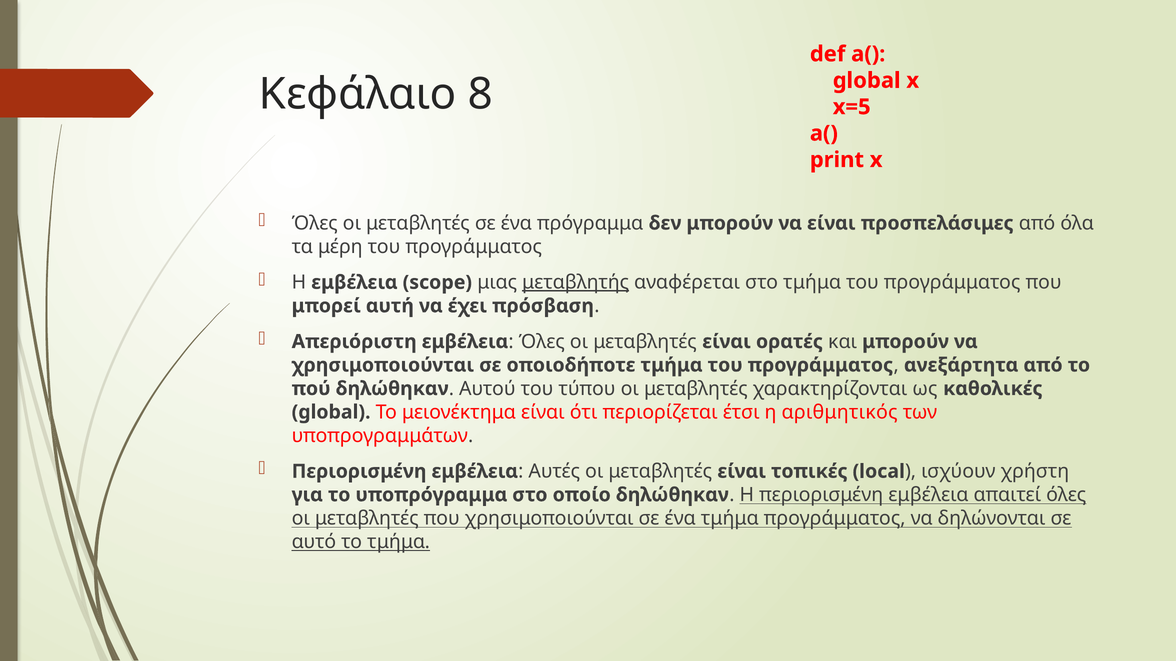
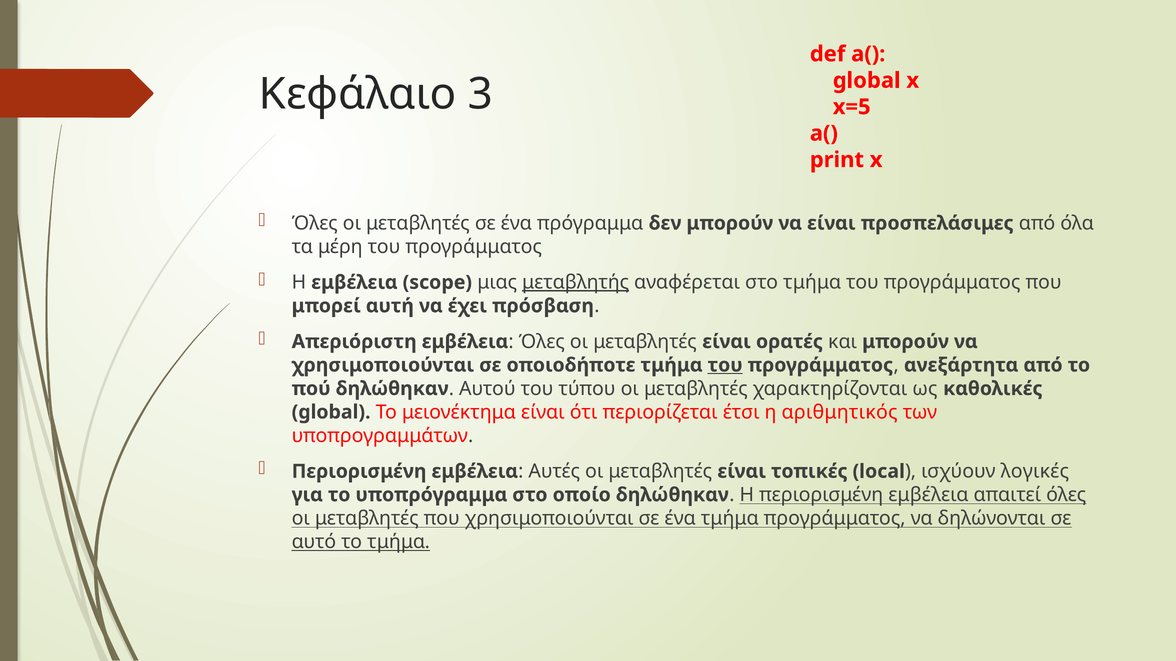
8: 8 -> 3
του at (725, 365) underline: none -> present
χρήστη: χρήστη -> λογικές
